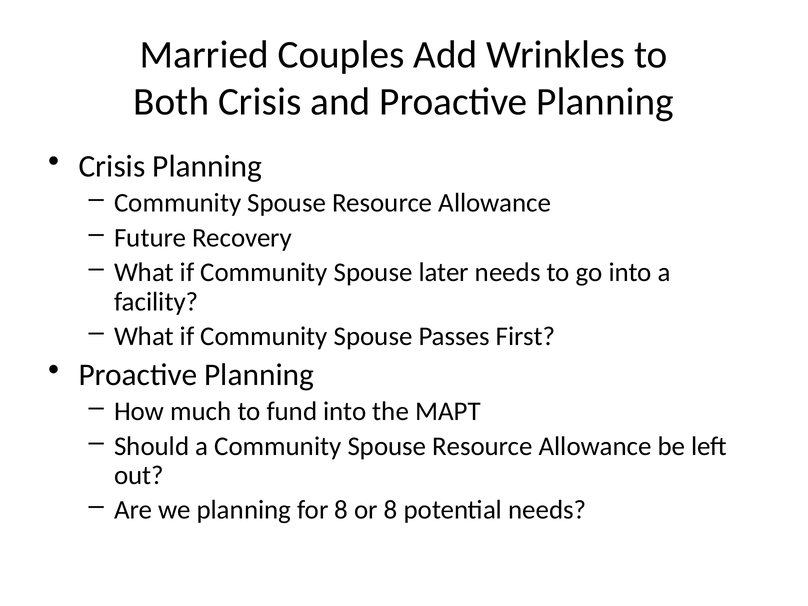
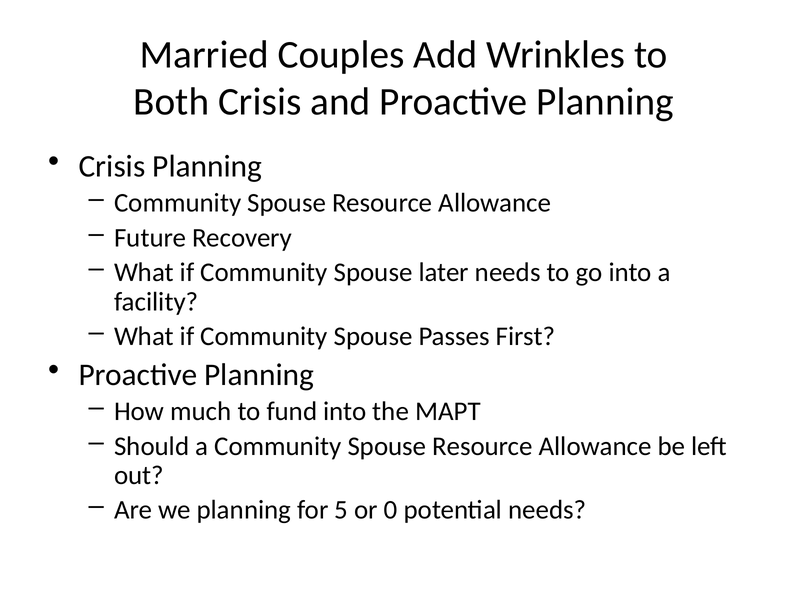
for 8: 8 -> 5
or 8: 8 -> 0
